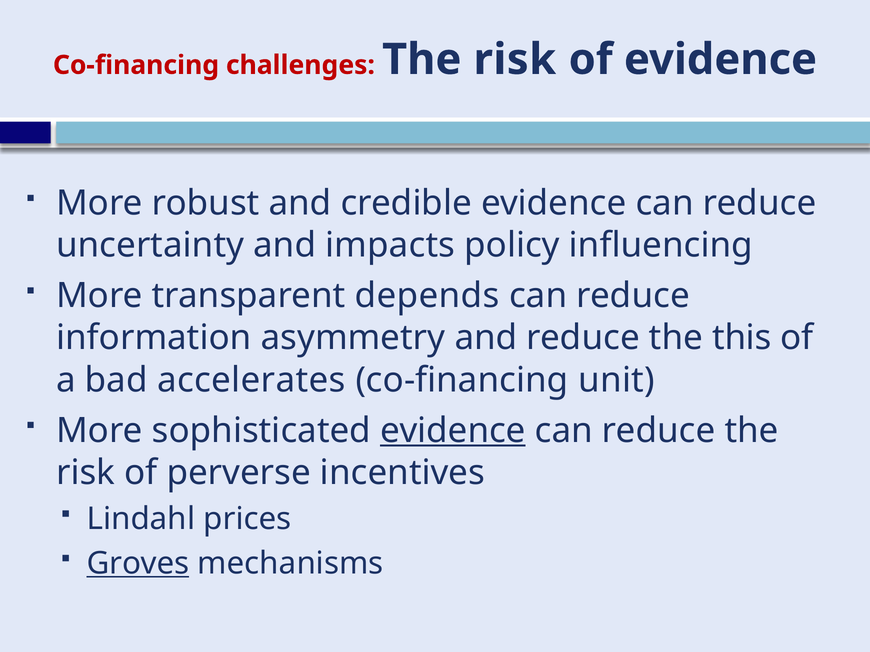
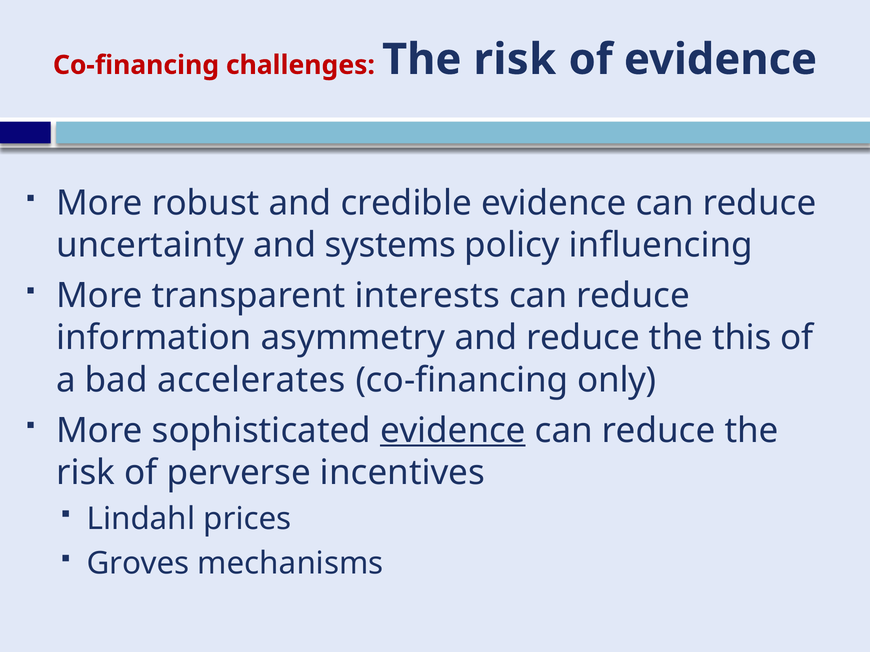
impacts: impacts -> systems
depends: depends -> interests
unit: unit -> only
Groves underline: present -> none
